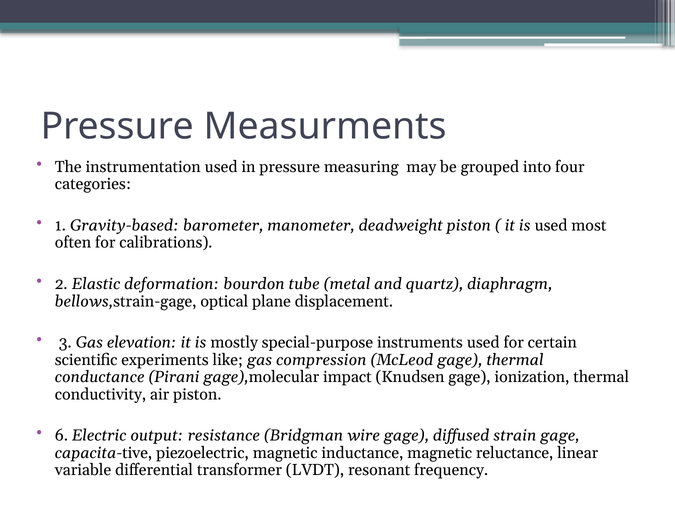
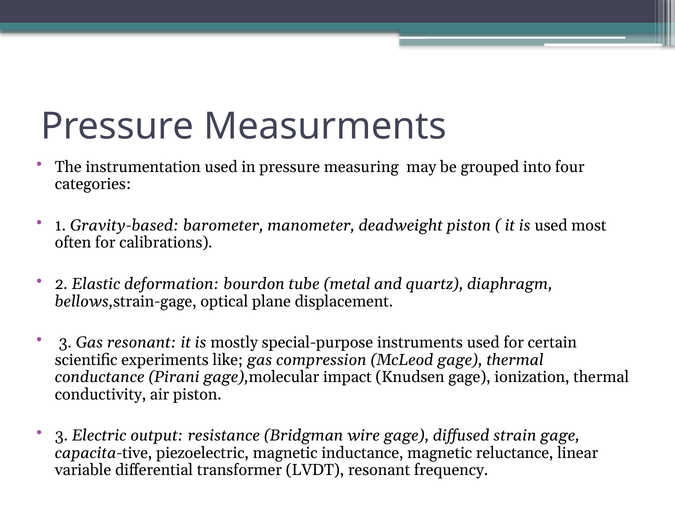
Gas elevation: elevation -> resonant
6 at (61, 436): 6 -> 3
